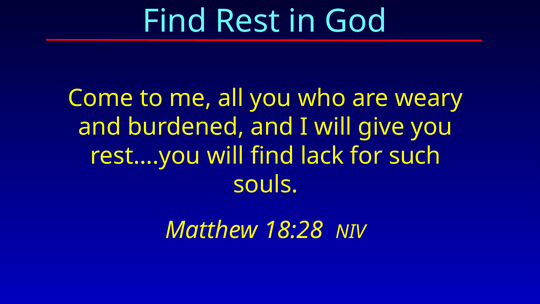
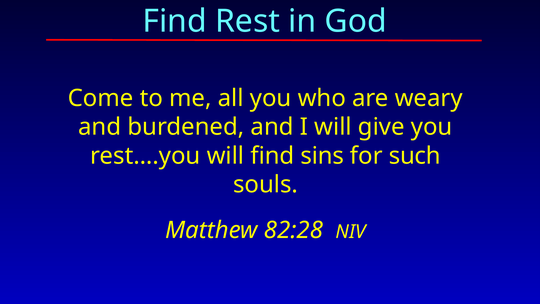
lack: lack -> sins
18:28: 18:28 -> 82:28
